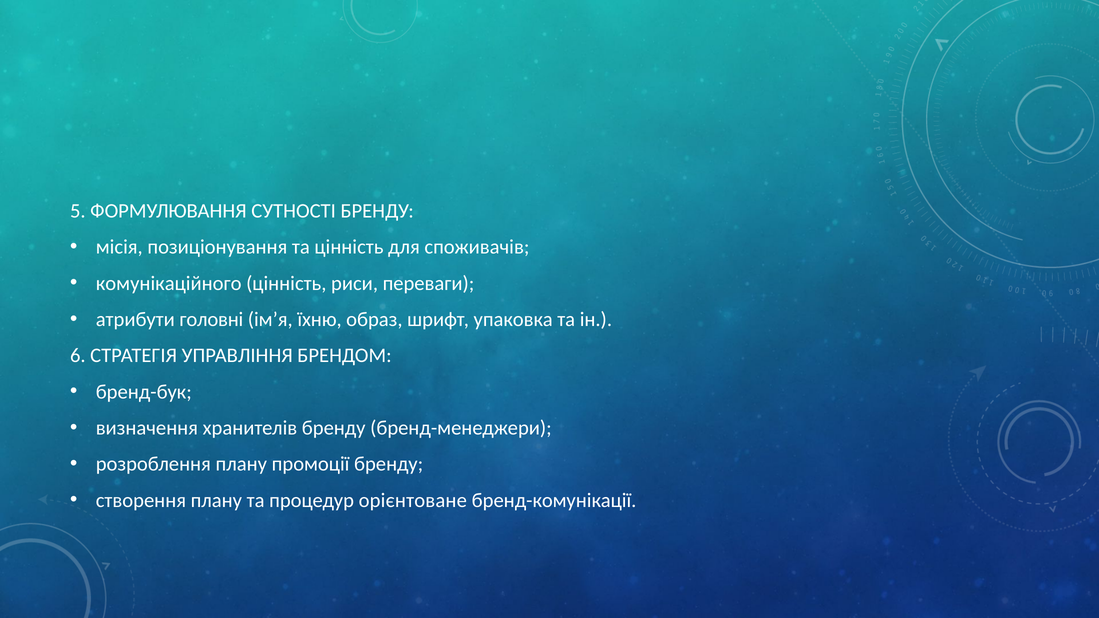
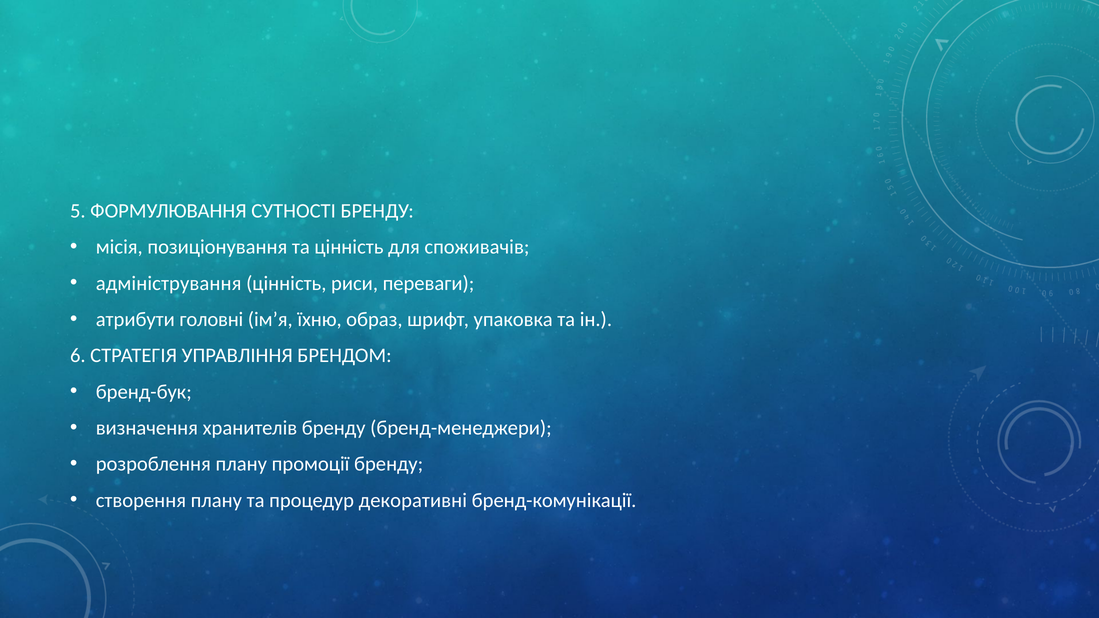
комунікаційного: комунікаційного -> адміністрування
орієнтоване: орієнтоване -> декоративні
